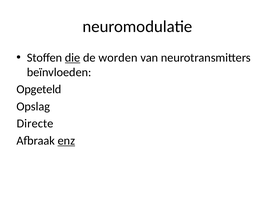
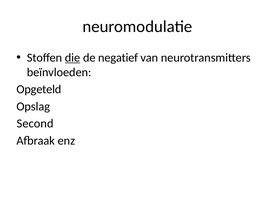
worden: worden -> negatief
Directe: Directe -> Second
enz underline: present -> none
